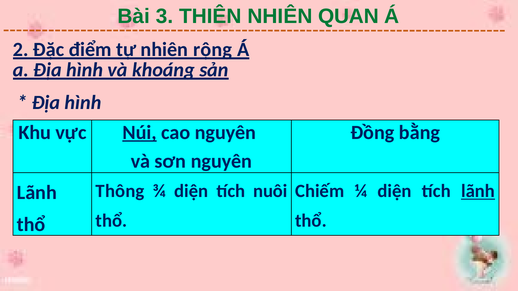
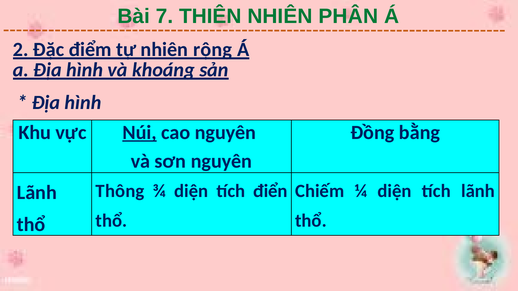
3: 3 -> 7
QUAN: QUAN -> PHÂN
nuôi: nuôi -> điển
lãnh at (478, 191) underline: present -> none
